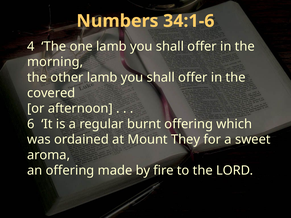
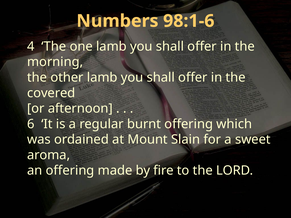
34:1-6: 34:1-6 -> 98:1-6
They: They -> Slain
